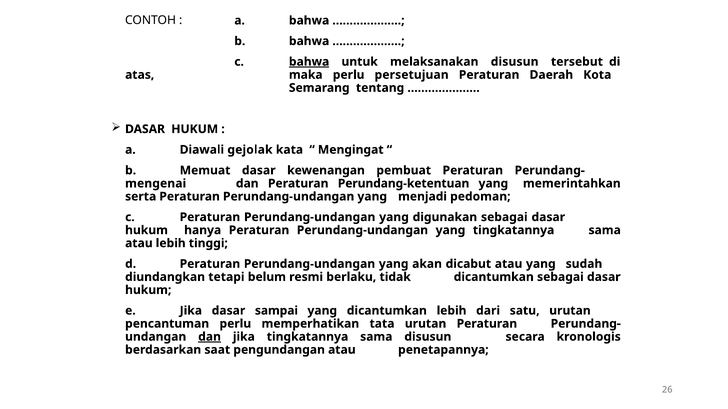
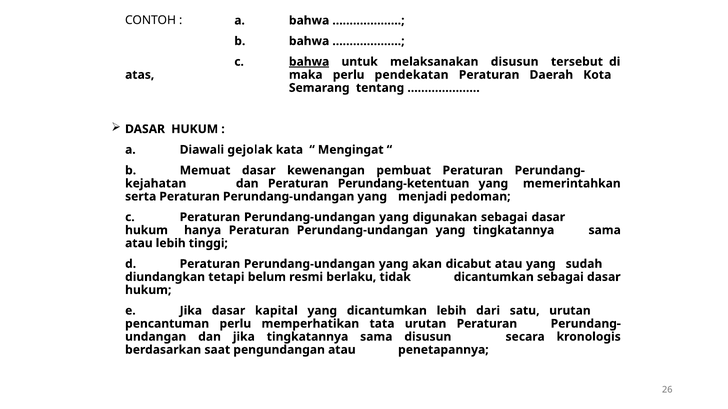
persetujuan: persetujuan -> pendekatan
mengenai: mengenai -> kejahatan
sampai: sampai -> kapital
dan at (210, 337) underline: present -> none
